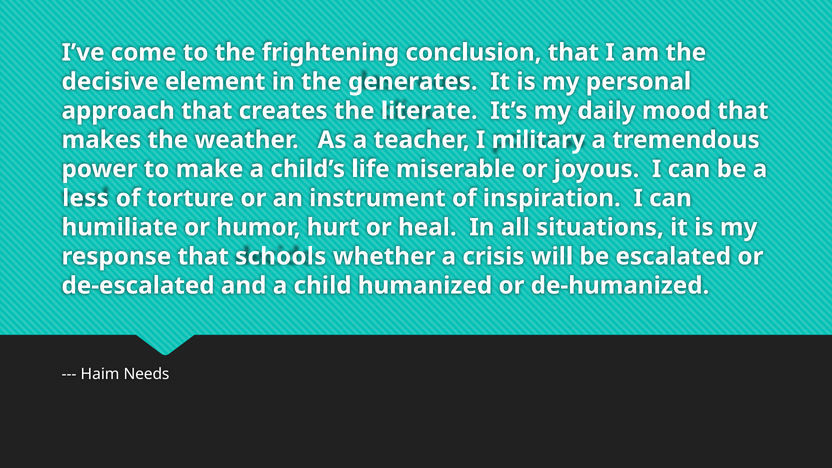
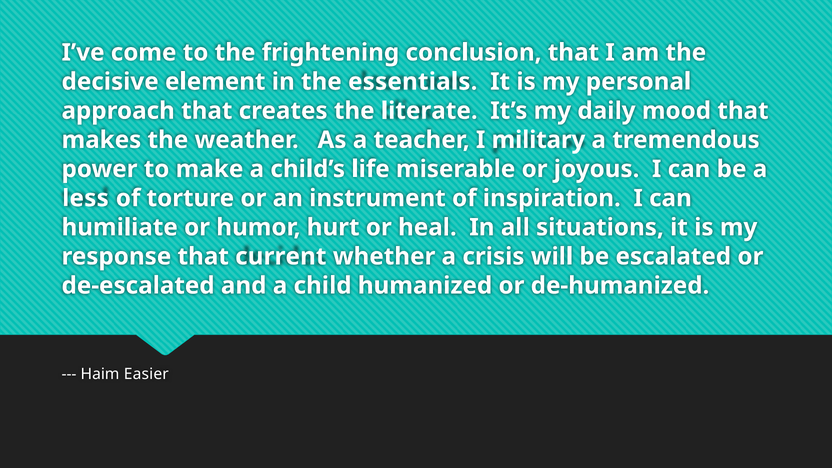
generates: generates -> essentials
schools: schools -> current
Needs: Needs -> Easier
